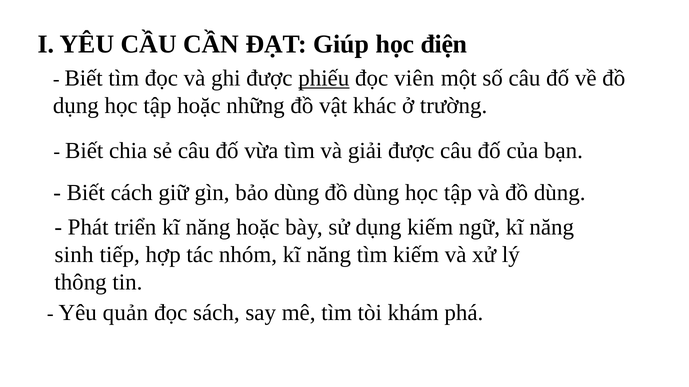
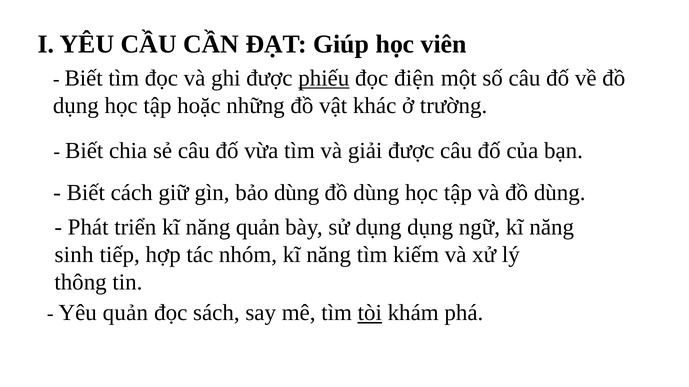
điện: điện -> viên
viên: viên -> điện
năng hoặc: hoặc -> quản
dụng kiếm: kiếm -> dụng
tòi underline: none -> present
